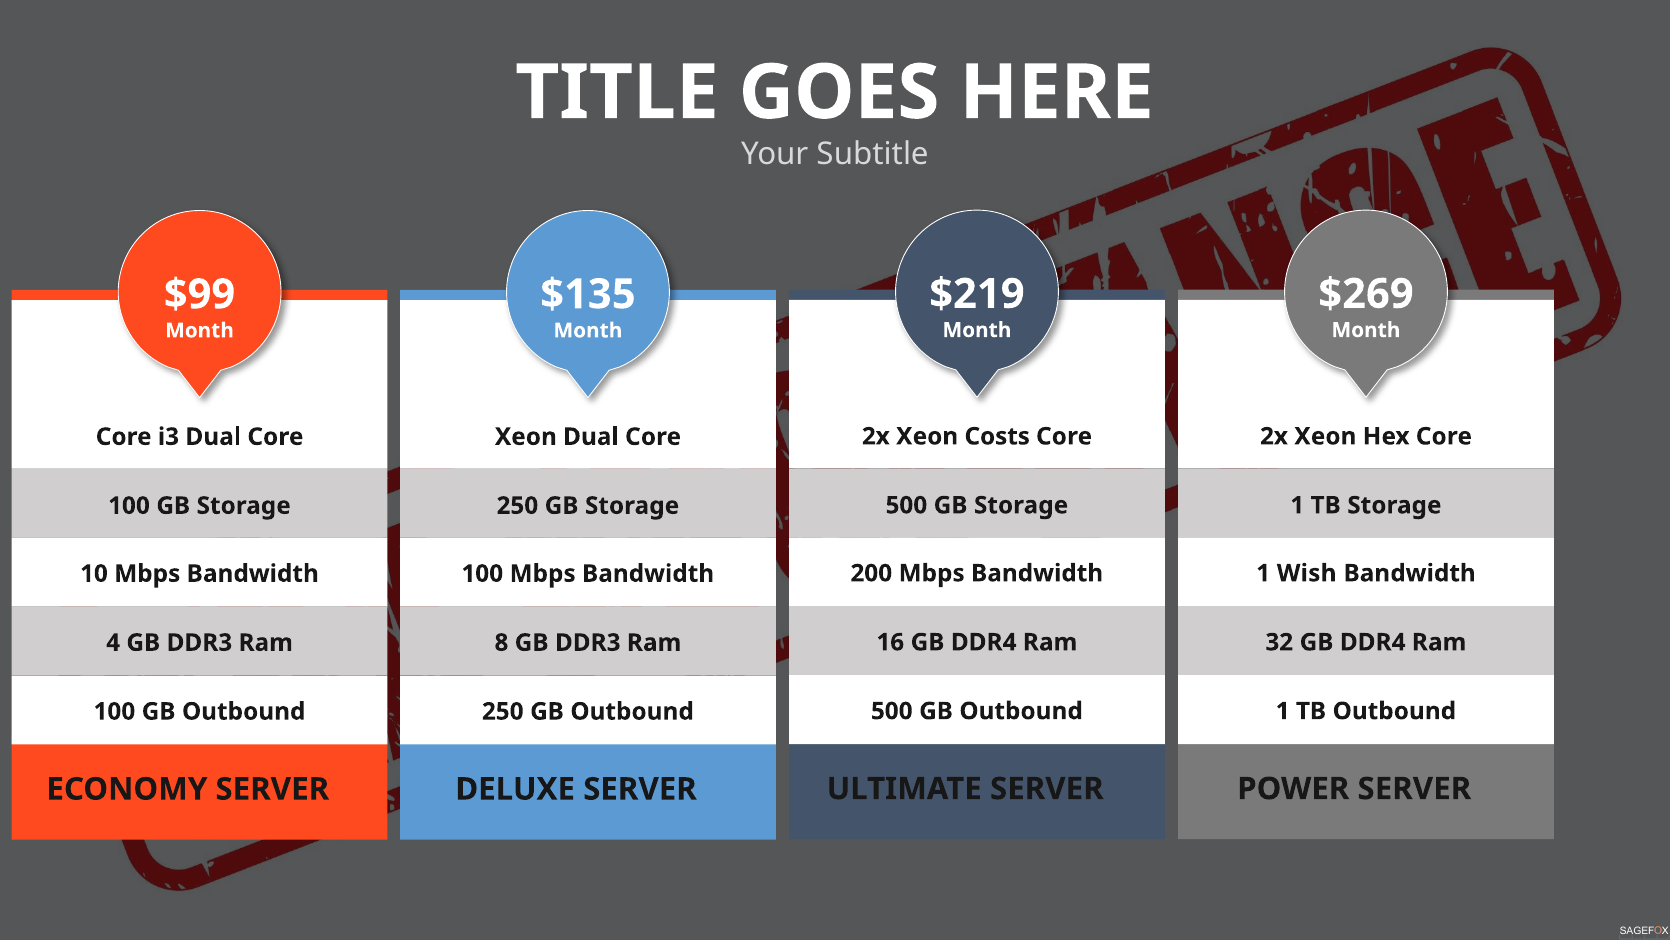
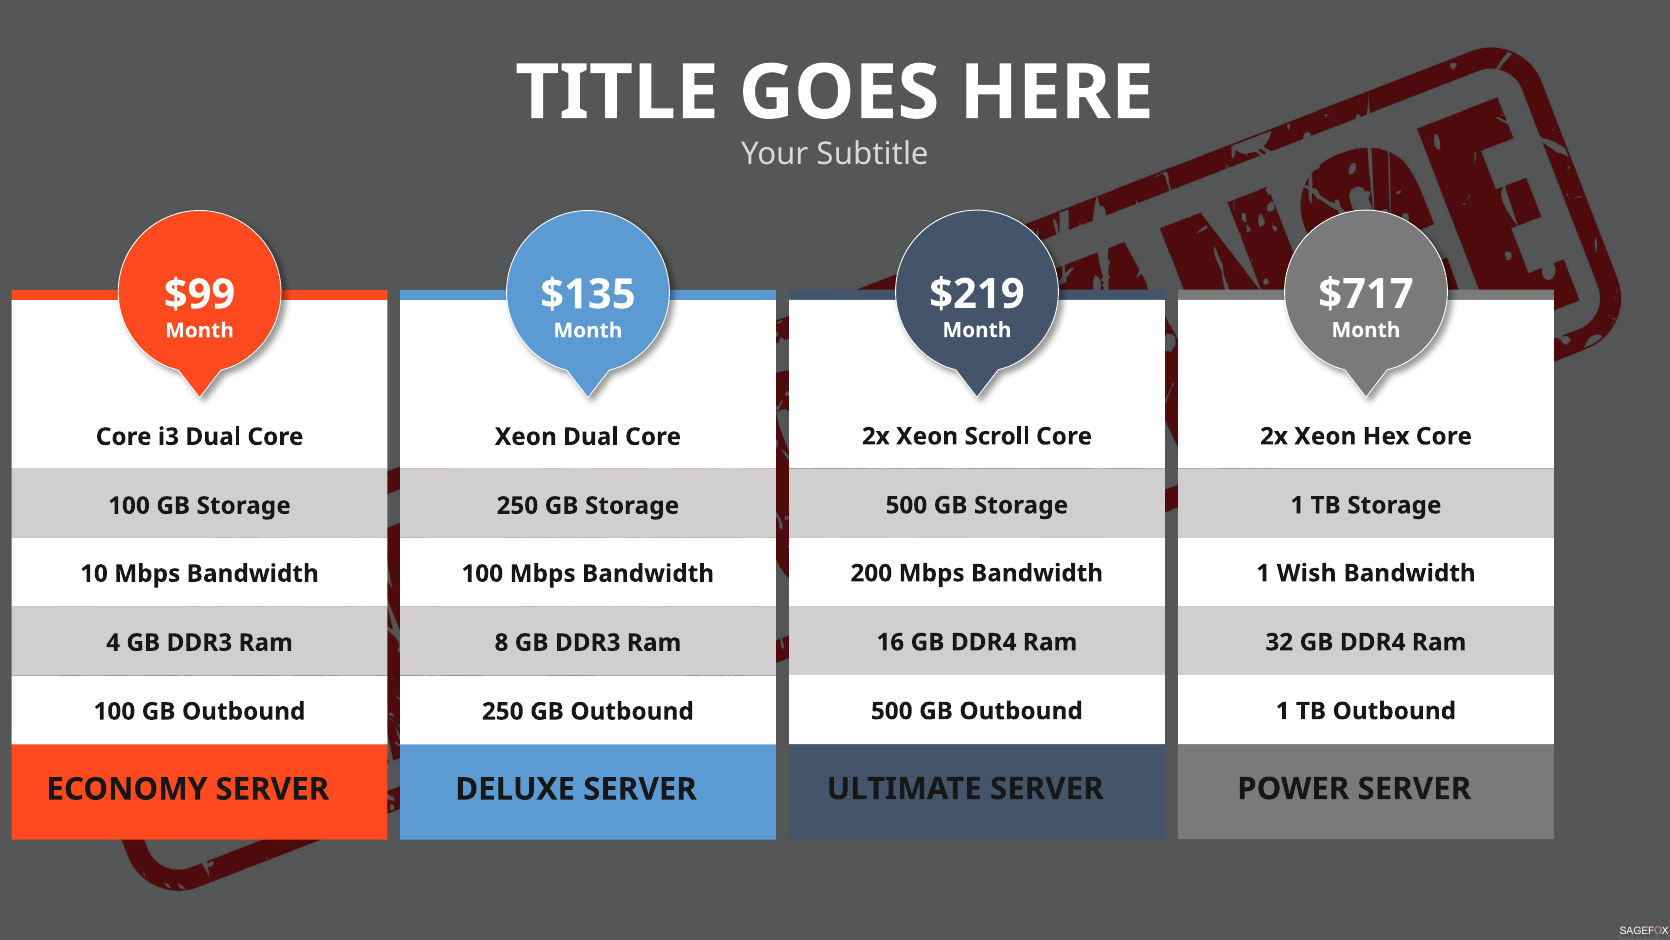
$269: $269 -> $717
Costs: Costs -> Scroll
